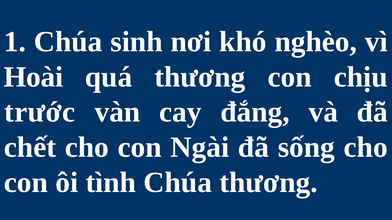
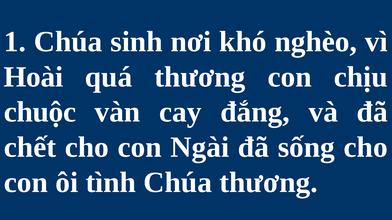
trước: trước -> chuộc
